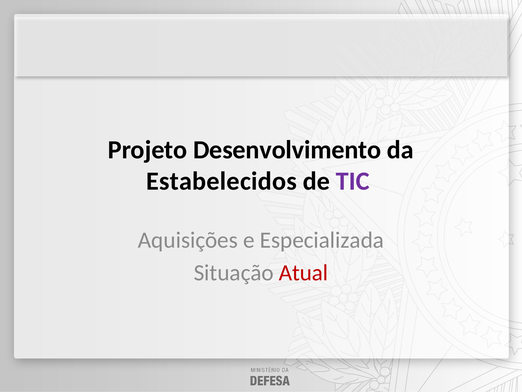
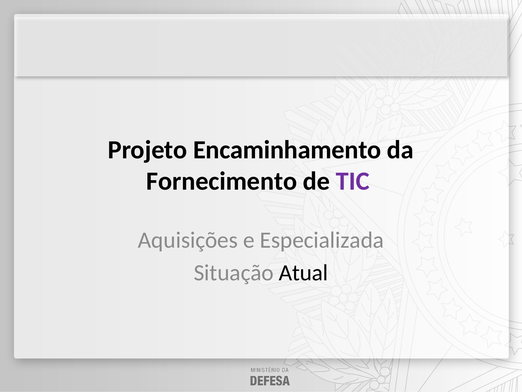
Desenvolvimento: Desenvolvimento -> Encaminhamento
Estabelecidos: Estabelecidos -> Fornecimento
Atual colour: red -> black
